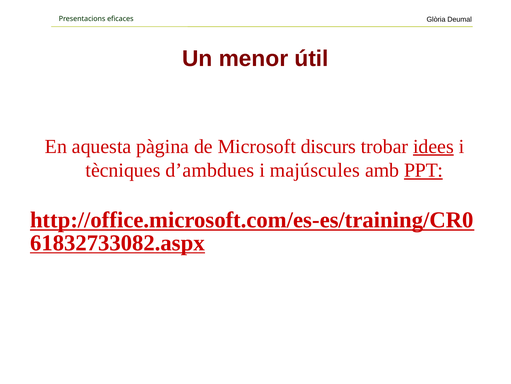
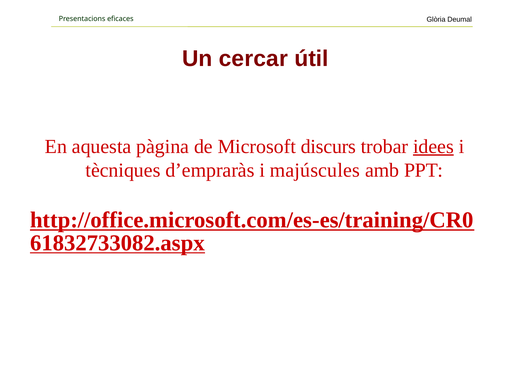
menor: menor -> cercar
d’ambdues: d’ambdues -> d’empraràs
PPT underline: present -> none
